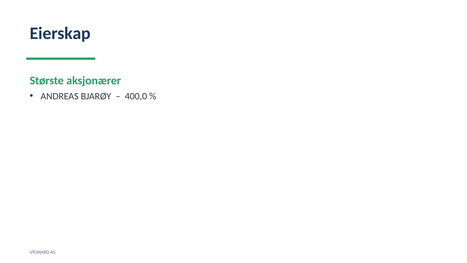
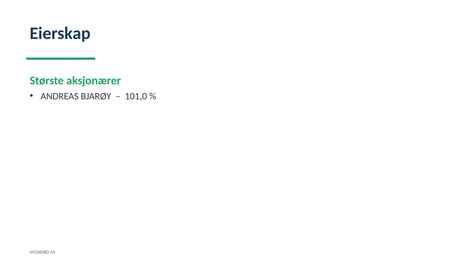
400,0: 400,0 -> 101,0
